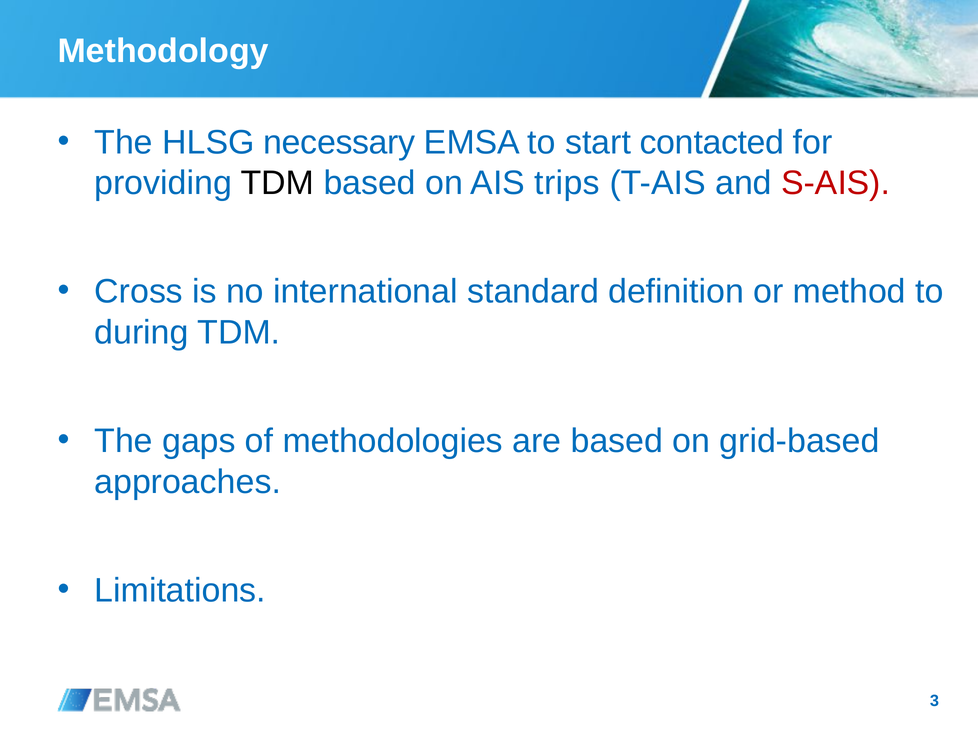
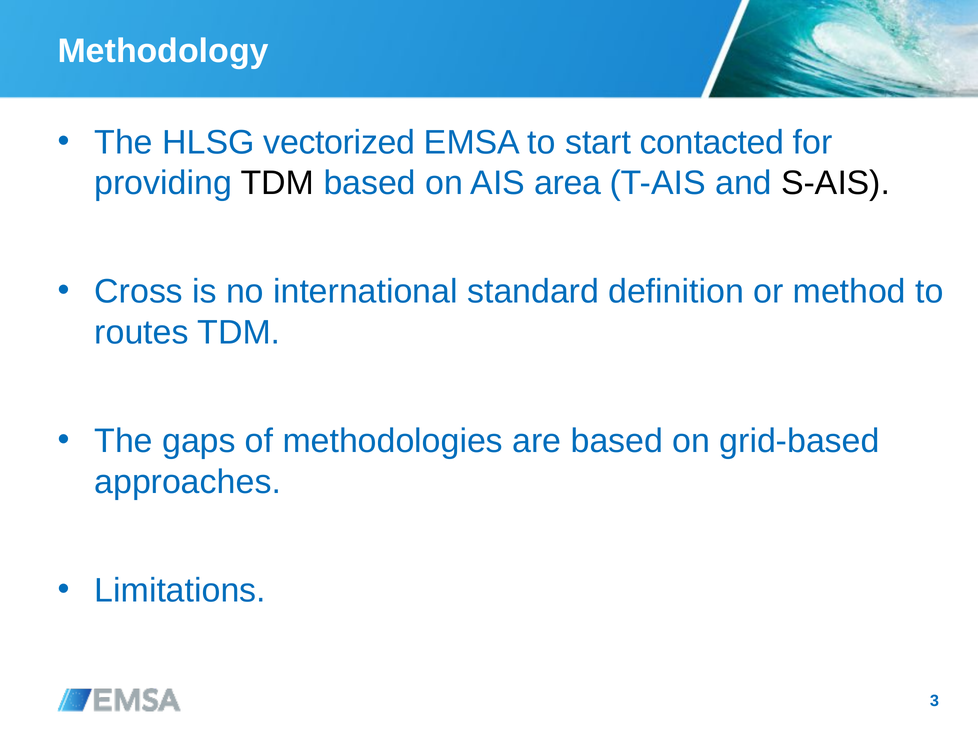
necessary: necessary -> vectorized
trips: trips -> area
S-AIS colour: red -> black
during: during -> routes
